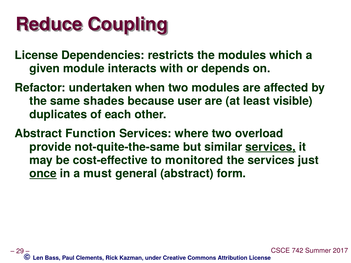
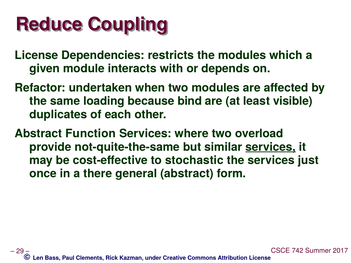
shades: shades -> loading
user: user -> bind
monitored: monitored -> stochastic
once underline: present -> none
must: must -> there
